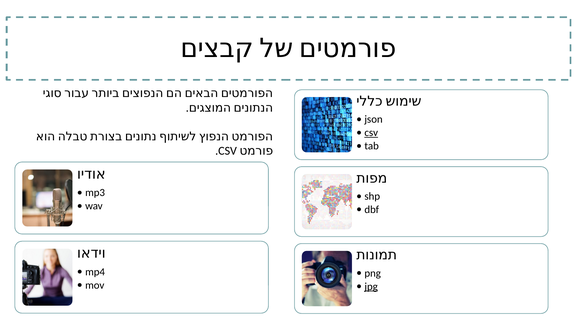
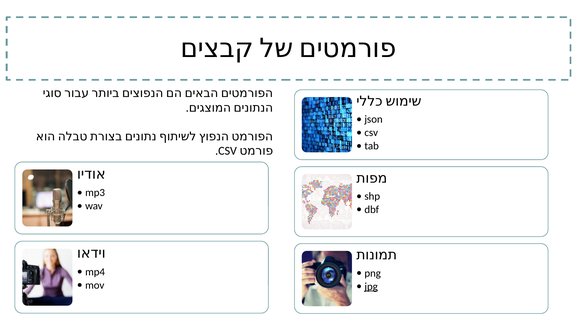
csv at (371, 133) underline: present -> none
